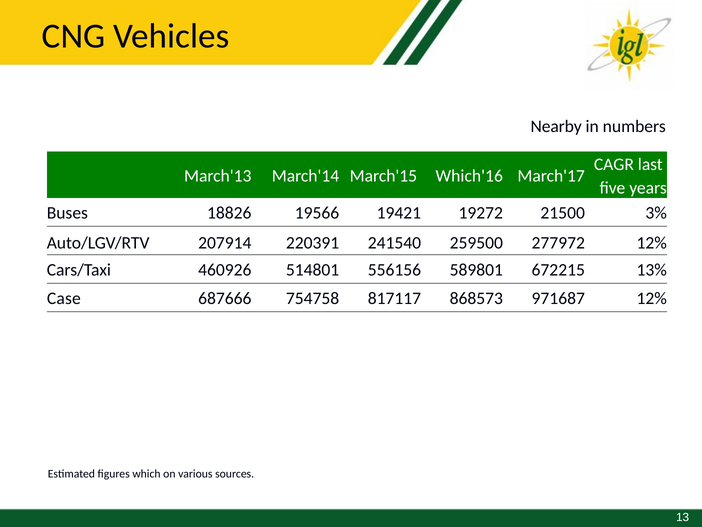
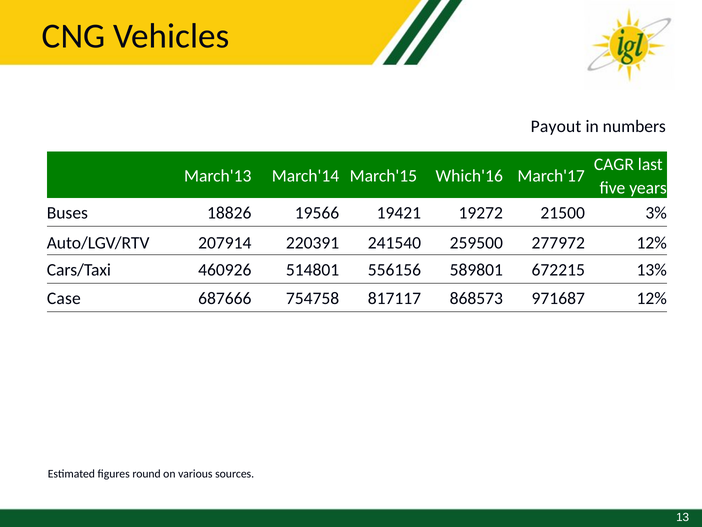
Nearby: Nearby -> Payout
which: which -> round
